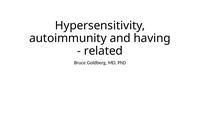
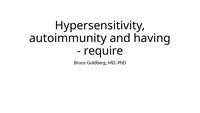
related: related -> require
